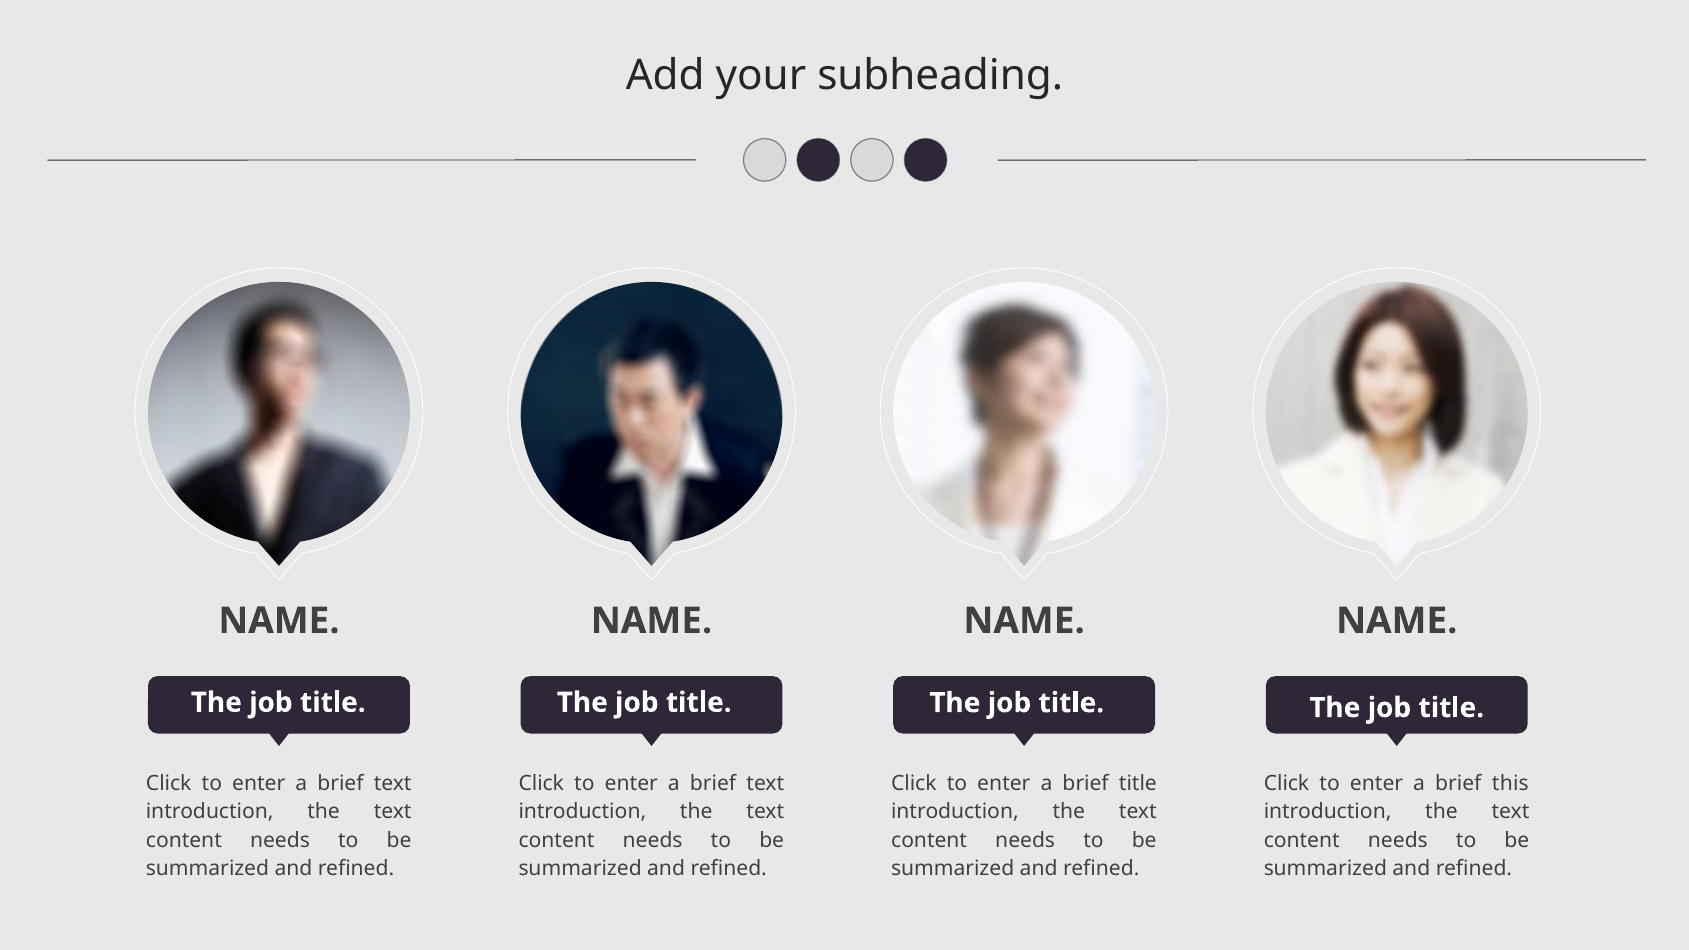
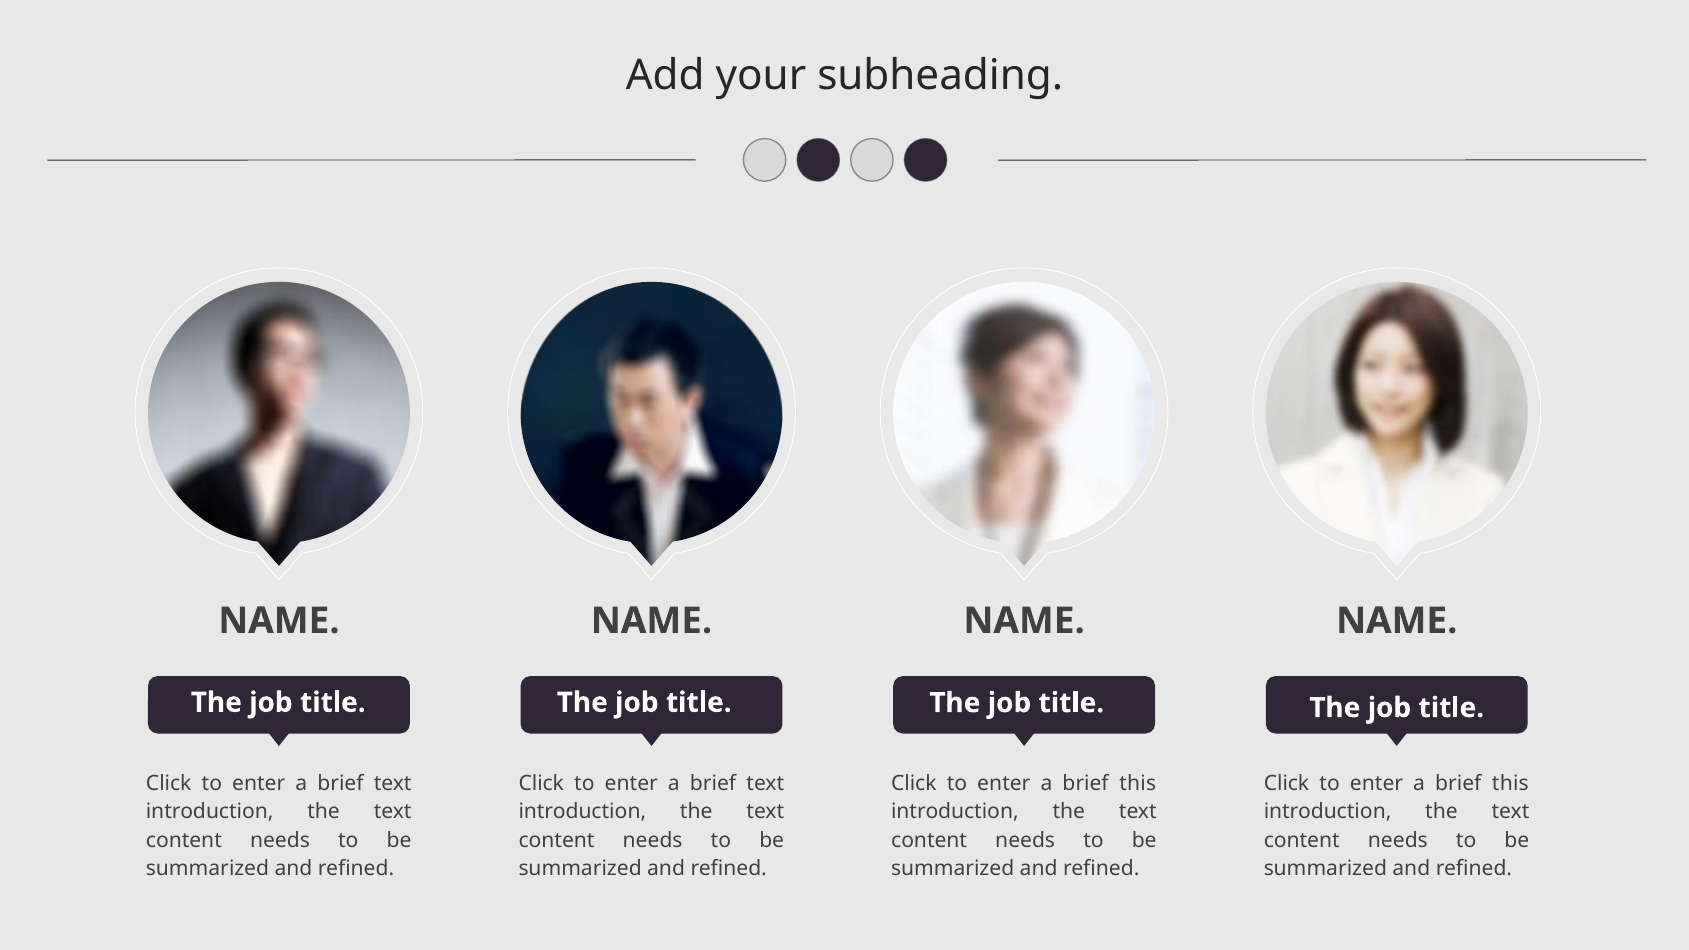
title at (1138, 784): title -> this
